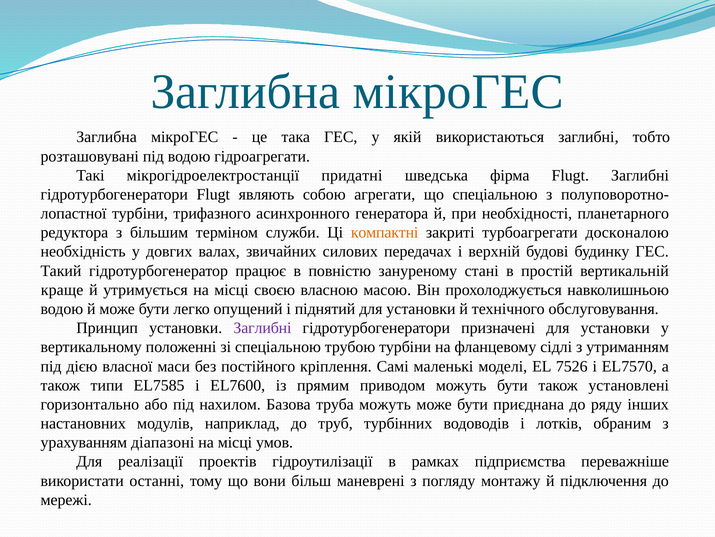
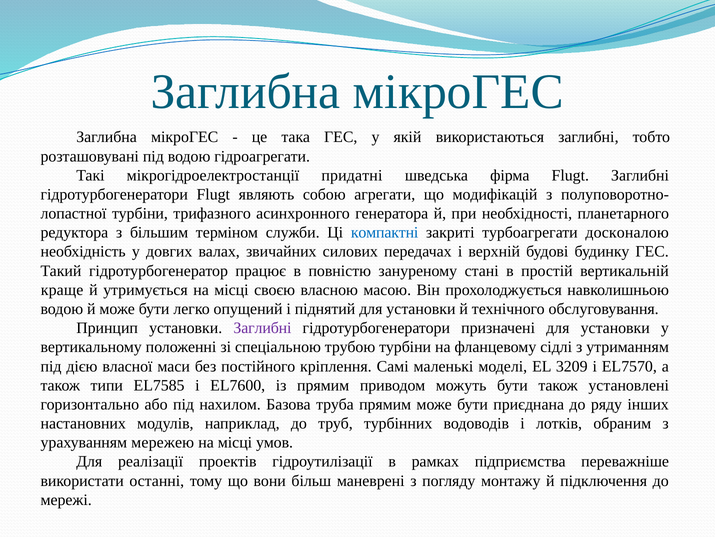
що спеціальною: спеціальною -> модифікацій
компактні colour: orange -> blue
7526: 7526 -> 3209
труба можуть: можуть -> прямим
діапазоні: діапазоні -> мережею
